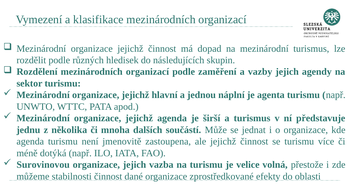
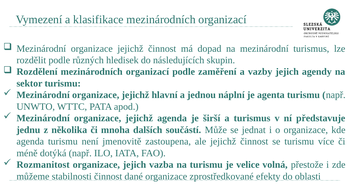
Surovinovou: Surovinovou -> Rozmanitost
